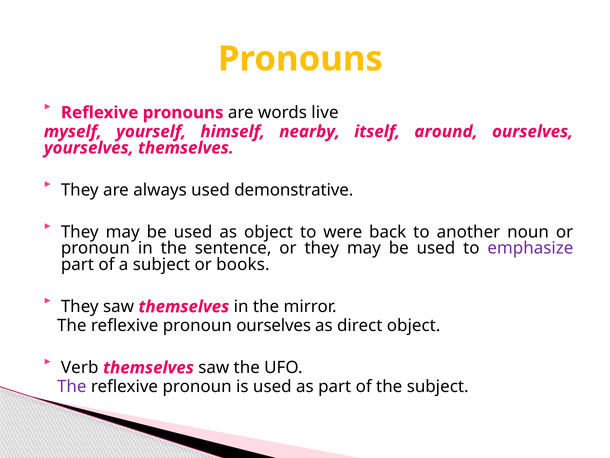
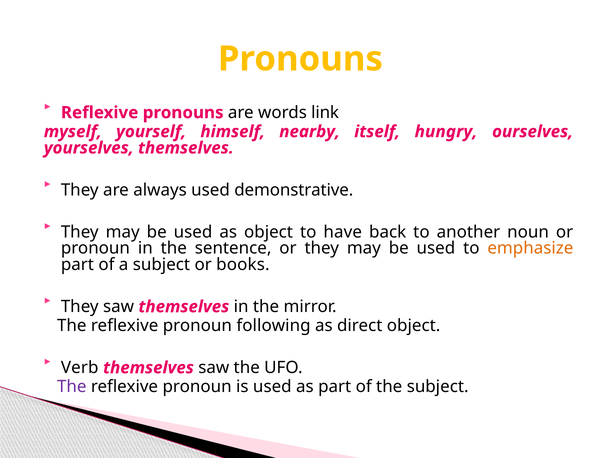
live: live -> link
around: around -> hungry
were: were -> have
emphasize colour: purple -> orange
pronoun ourselves: ourselves -> following
